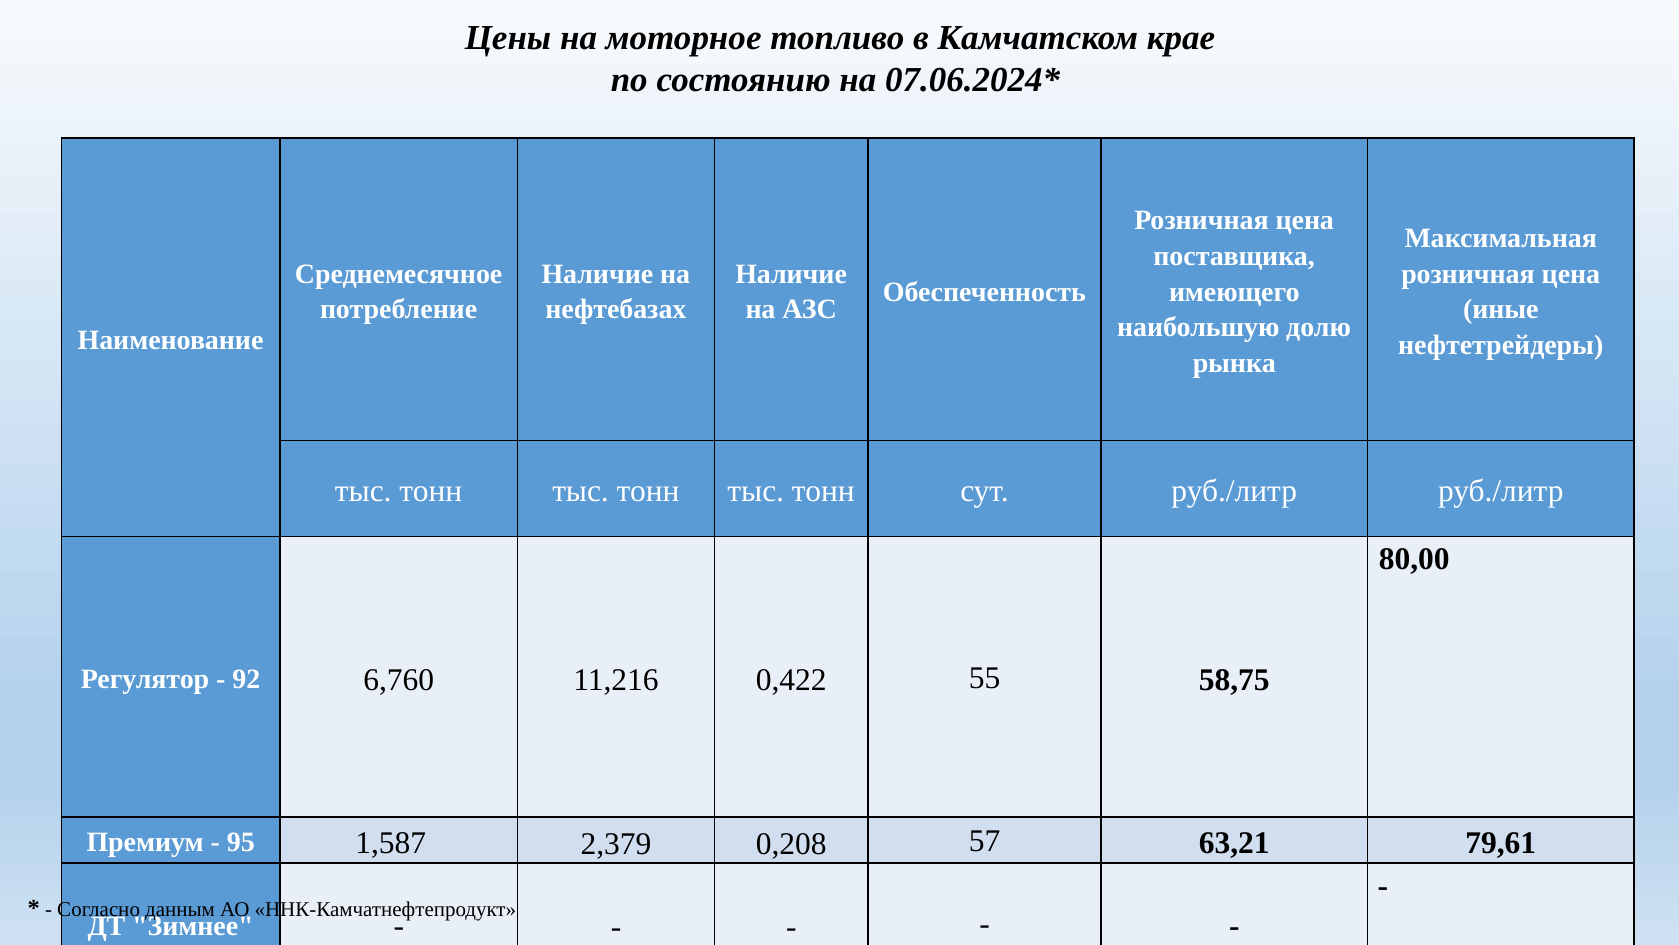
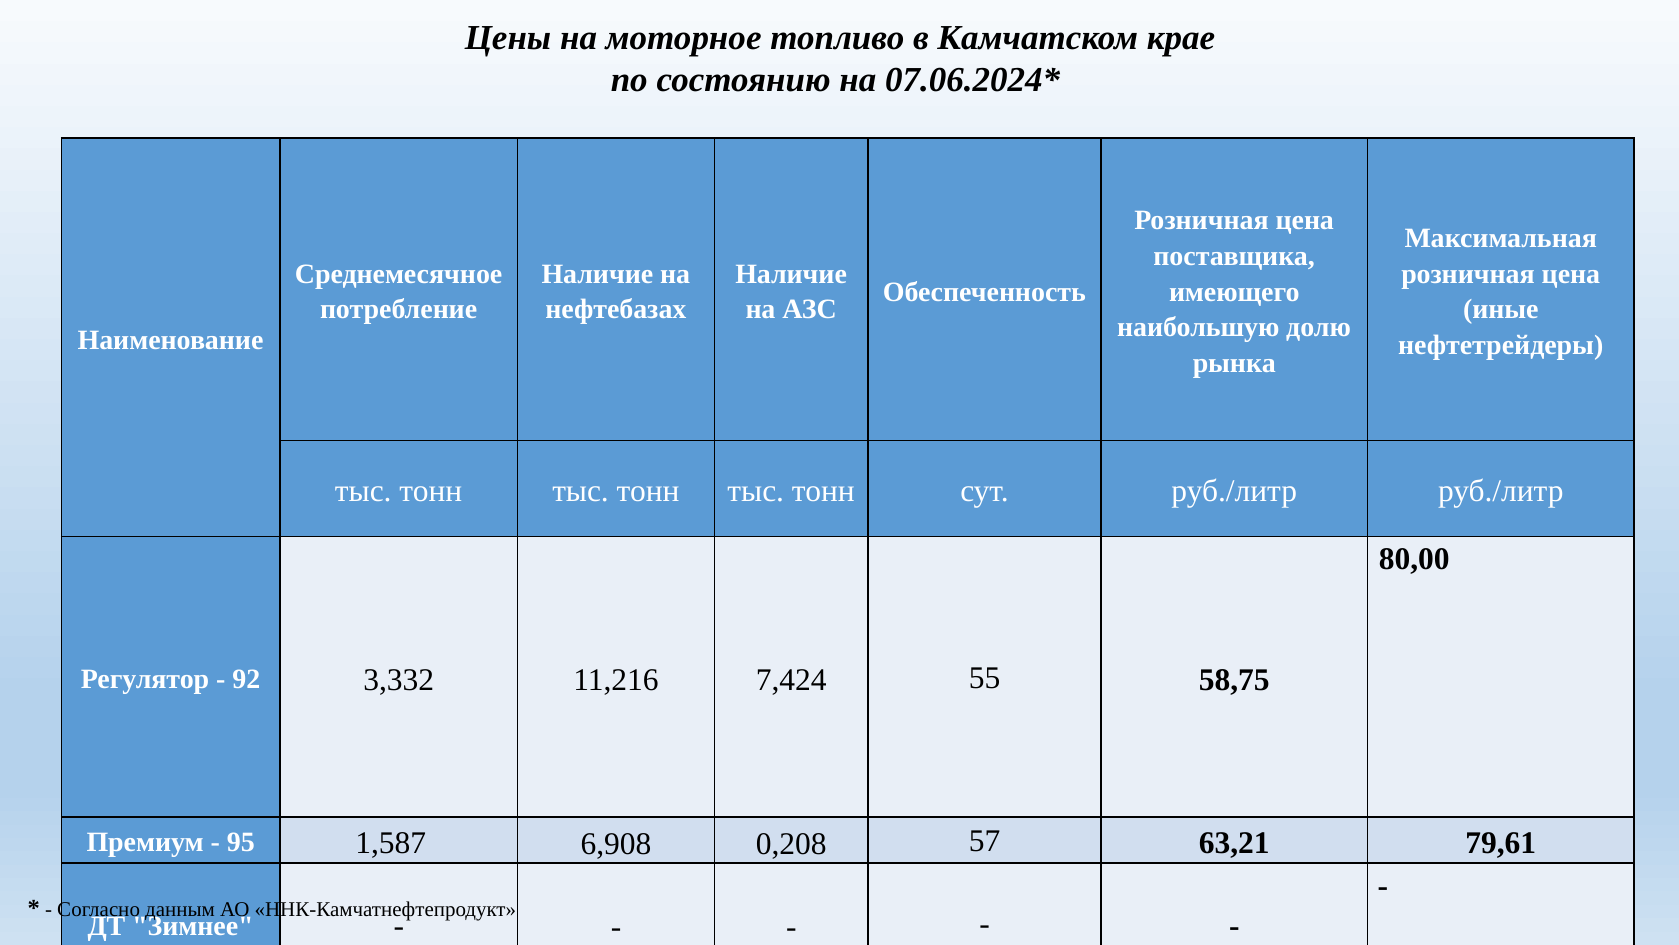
6,760: 6,760 -> 3,332
0,422: 0,422 -> 7,424
2,379: 2,379 -> 6,908
